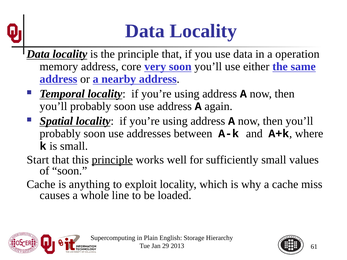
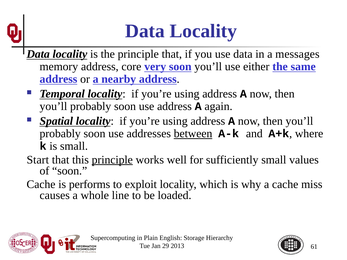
operation: operation -> messages
between underline: none -> present
anything: anything -> performs
